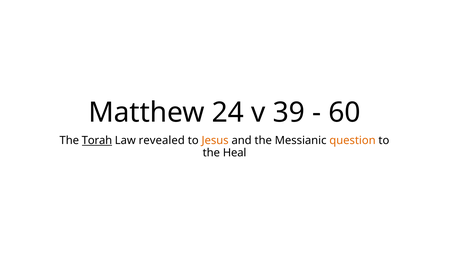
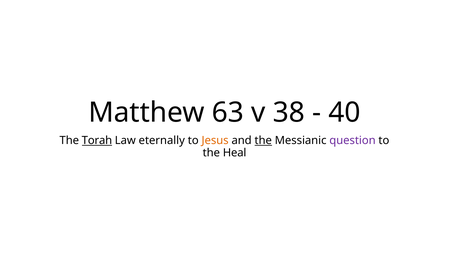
24: 24 -> 63
39: 39 -> 38
60: 60 -> 40
revealed: revealed -> eternally
the at (263, 140) underline: none -> present
question colour: orange -> purple
